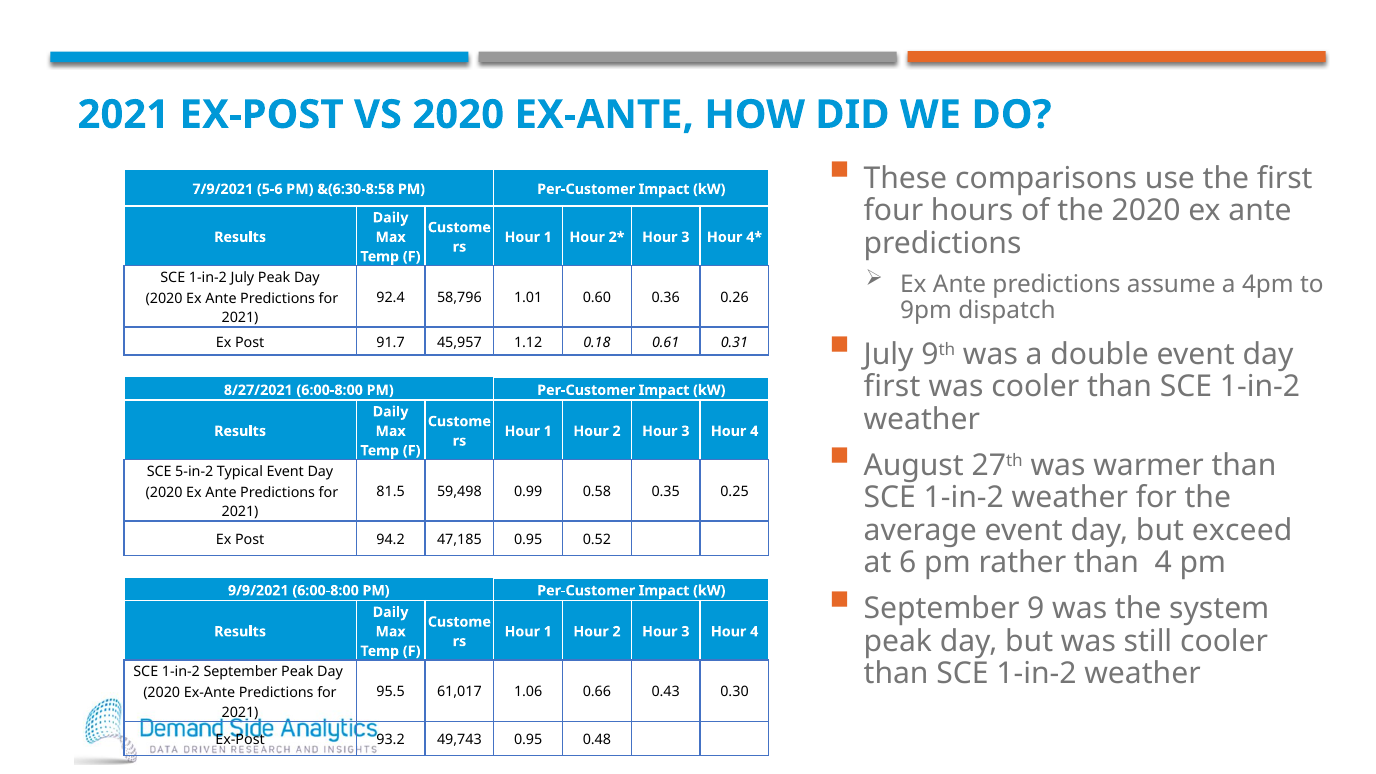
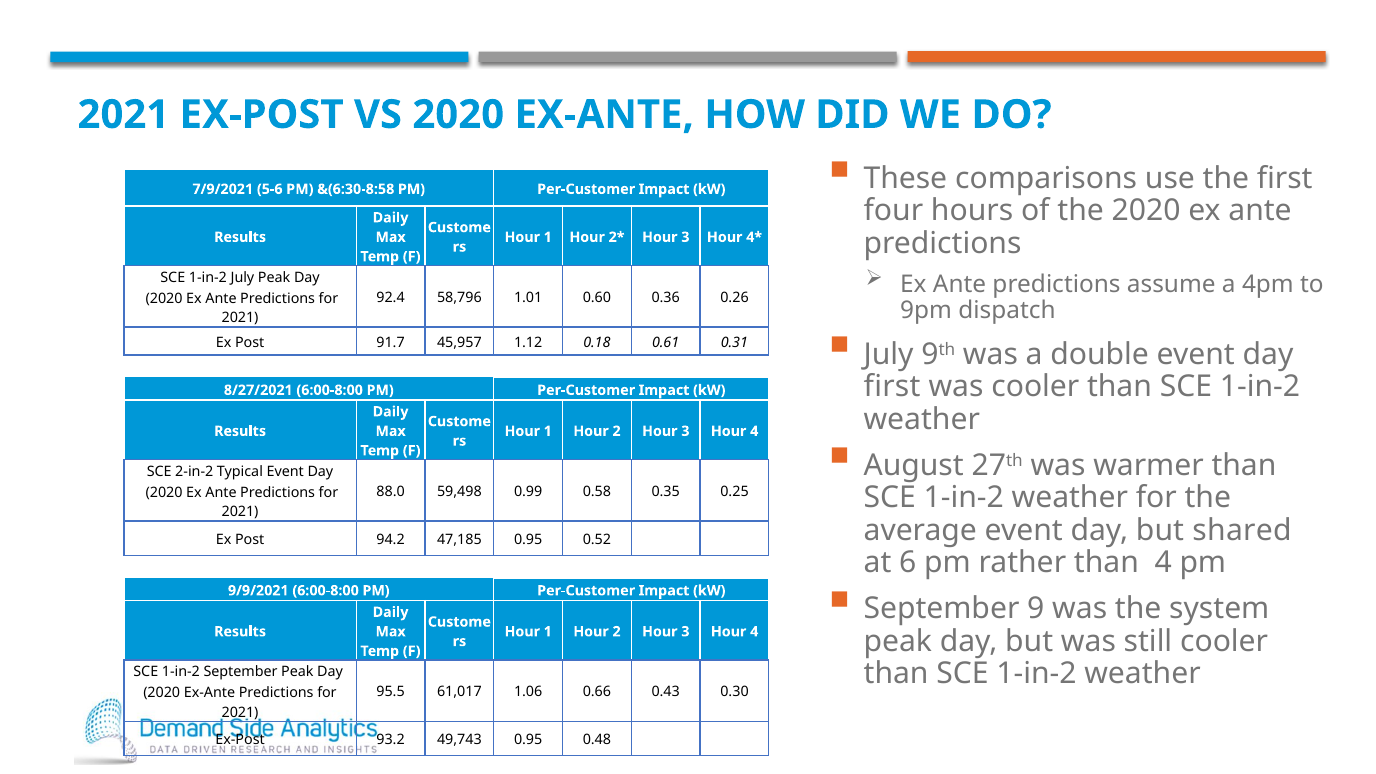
5-in-2: 5-in-2 -> 2-in-2
81.5: 81.5 -> 88.0
exceed: exceed -> shared
